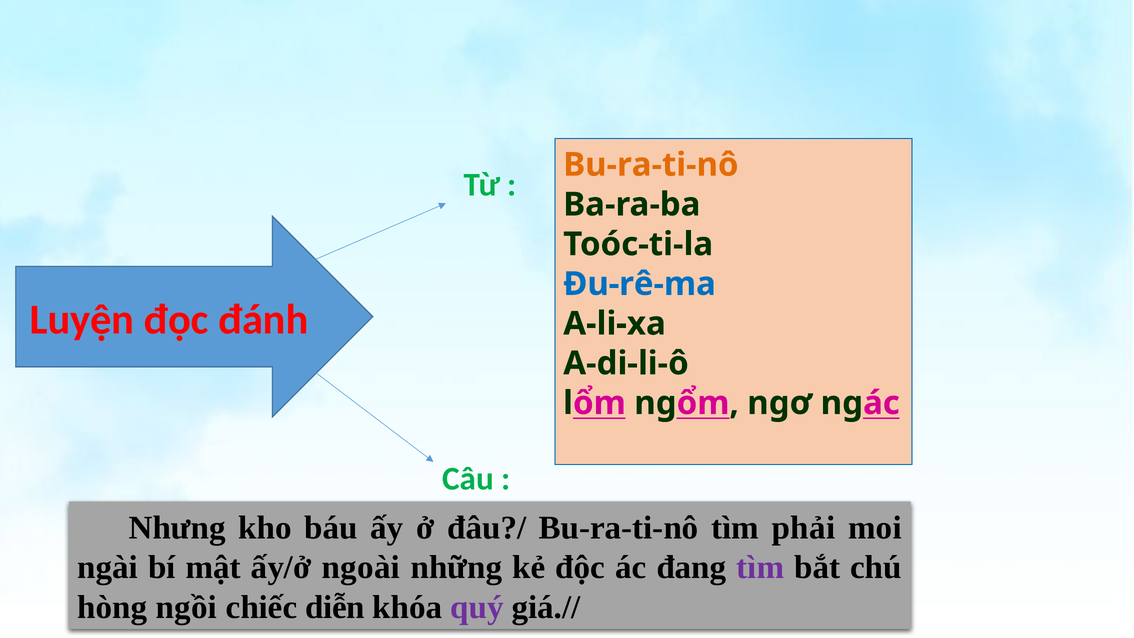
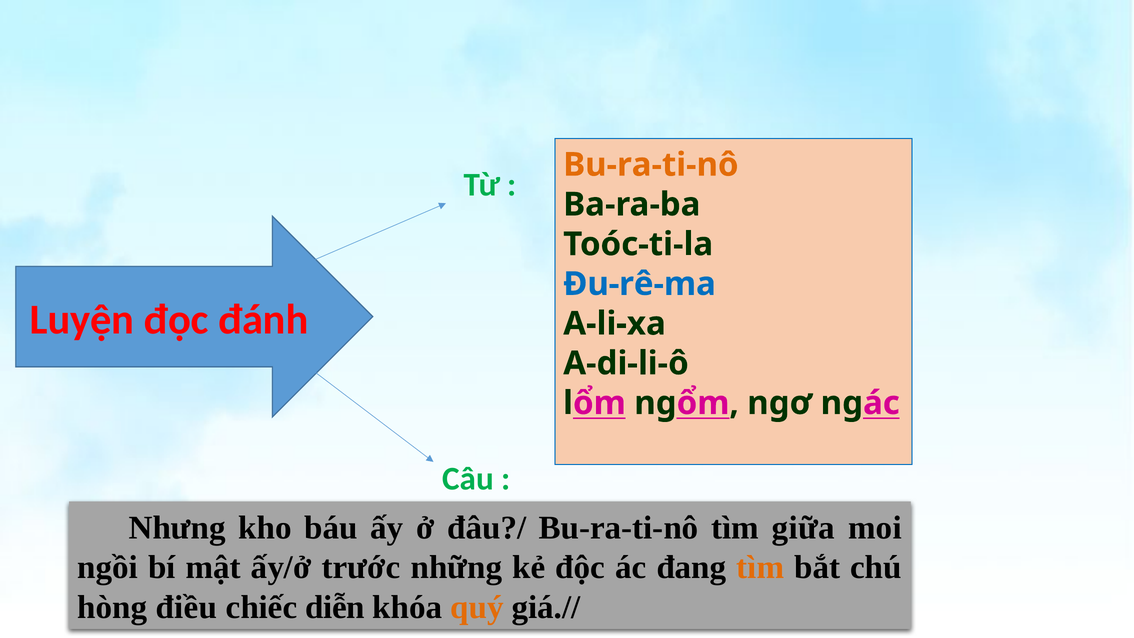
phải: phải -> giữa
ngài: ngài -> ngồi
ngoài: ngoài -> trước
tìm at (760, 567) colour: purple -> orange
ngồi: ngồi -> điều
quý colour: purple -> orange
